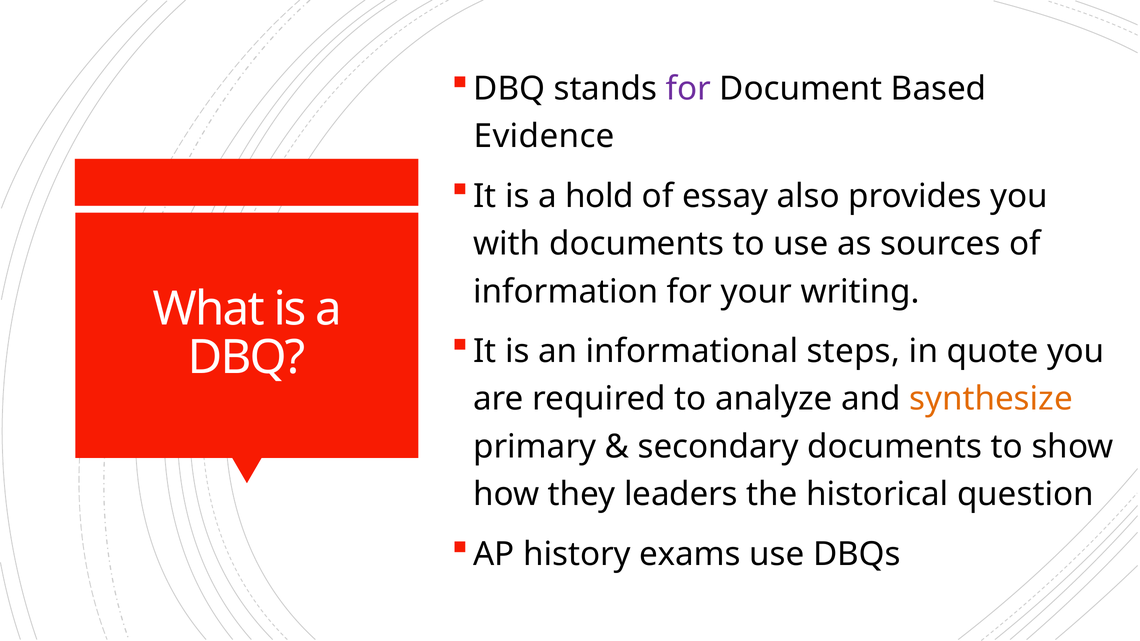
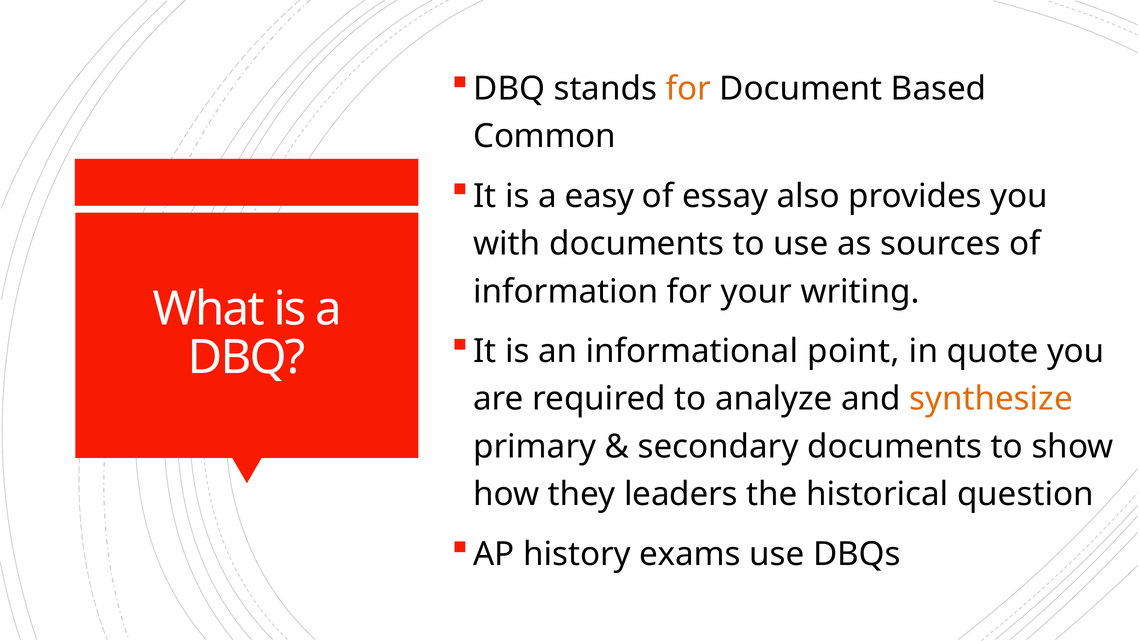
for at (688, 89) colour: purple -> orange
Evidence: Evidence -> Common
hold: hold -> easy
steps: steps -> point
